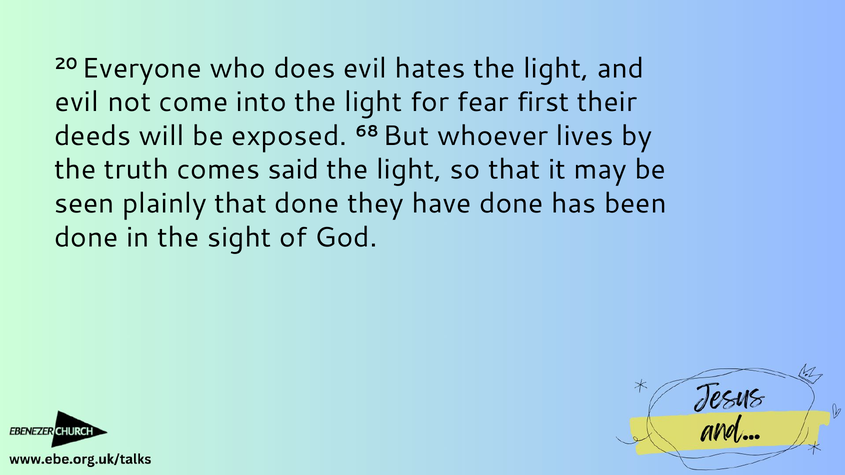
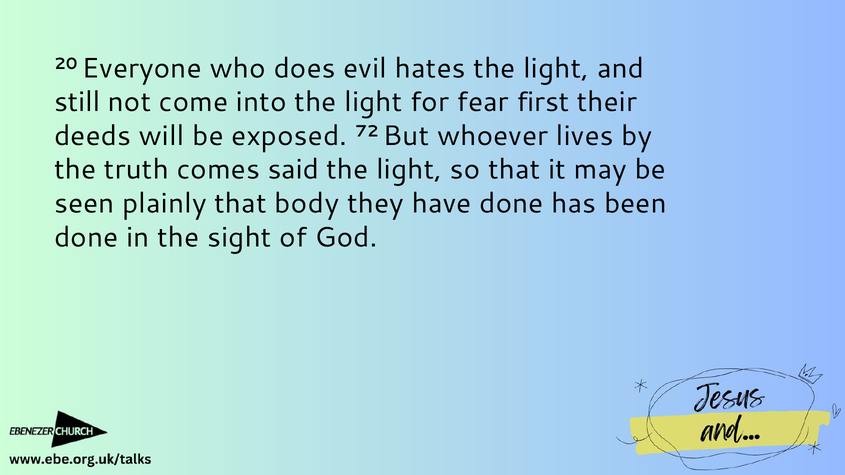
evil at (77, 102): evil -> still
68: 68 -> 72
that done: done -> body
